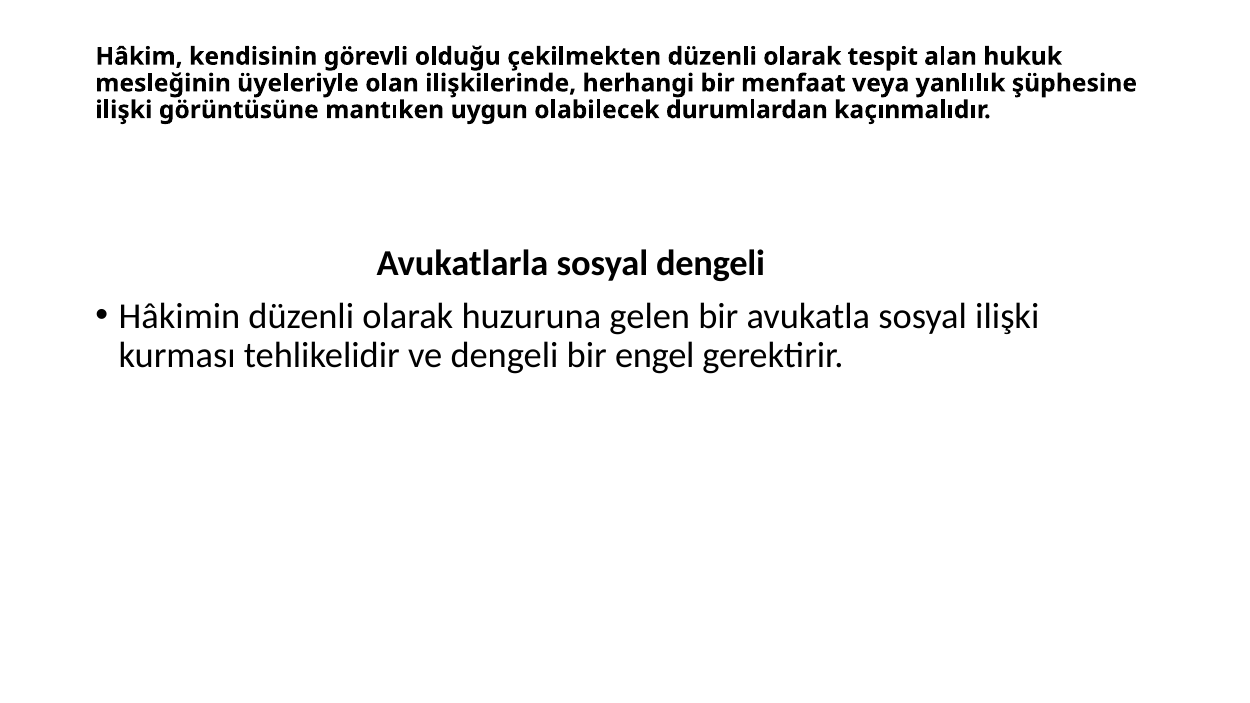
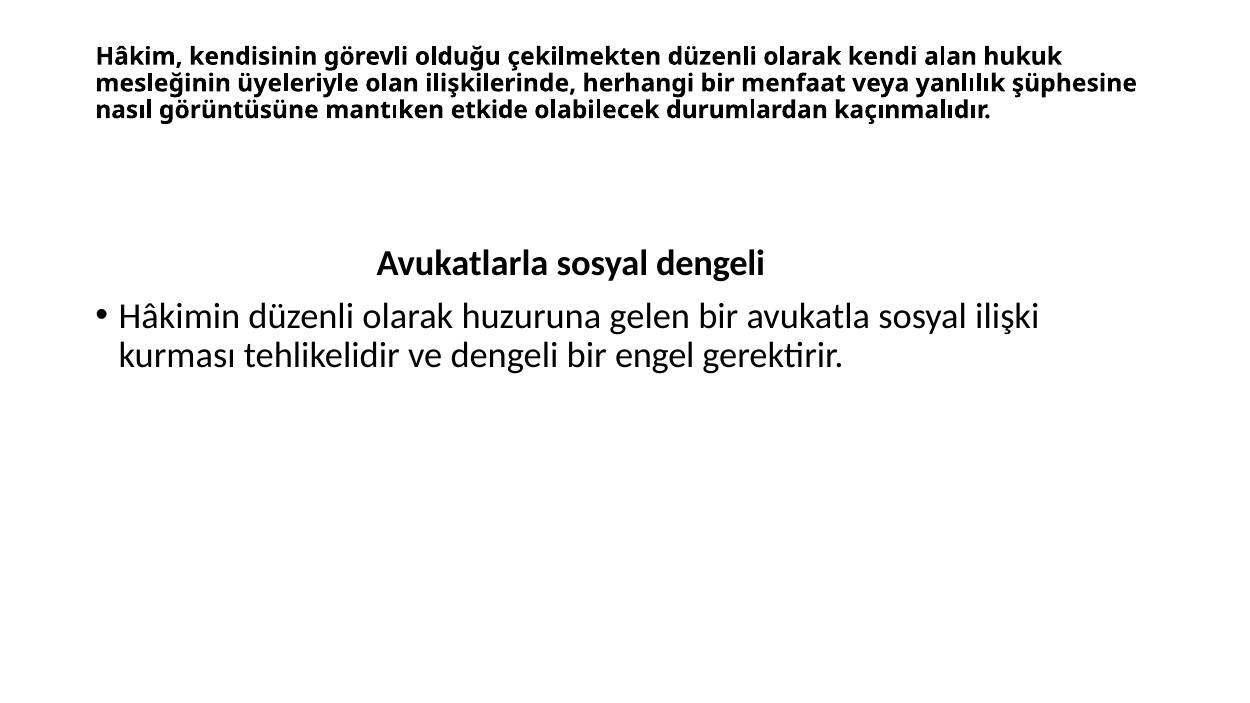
tespit: tespit -> kendi
ilişki at (124, 110): ilişki -> nasıl
uygun: uygun -> etkide
